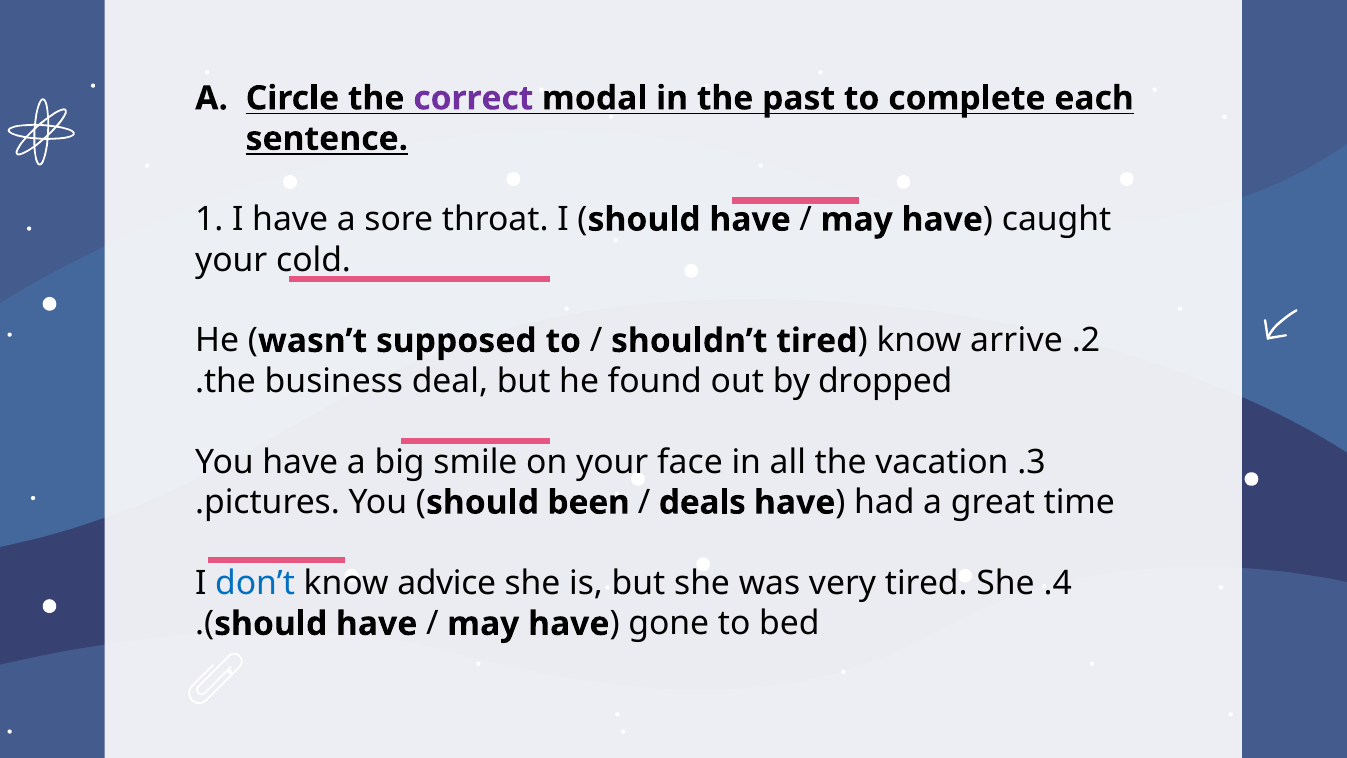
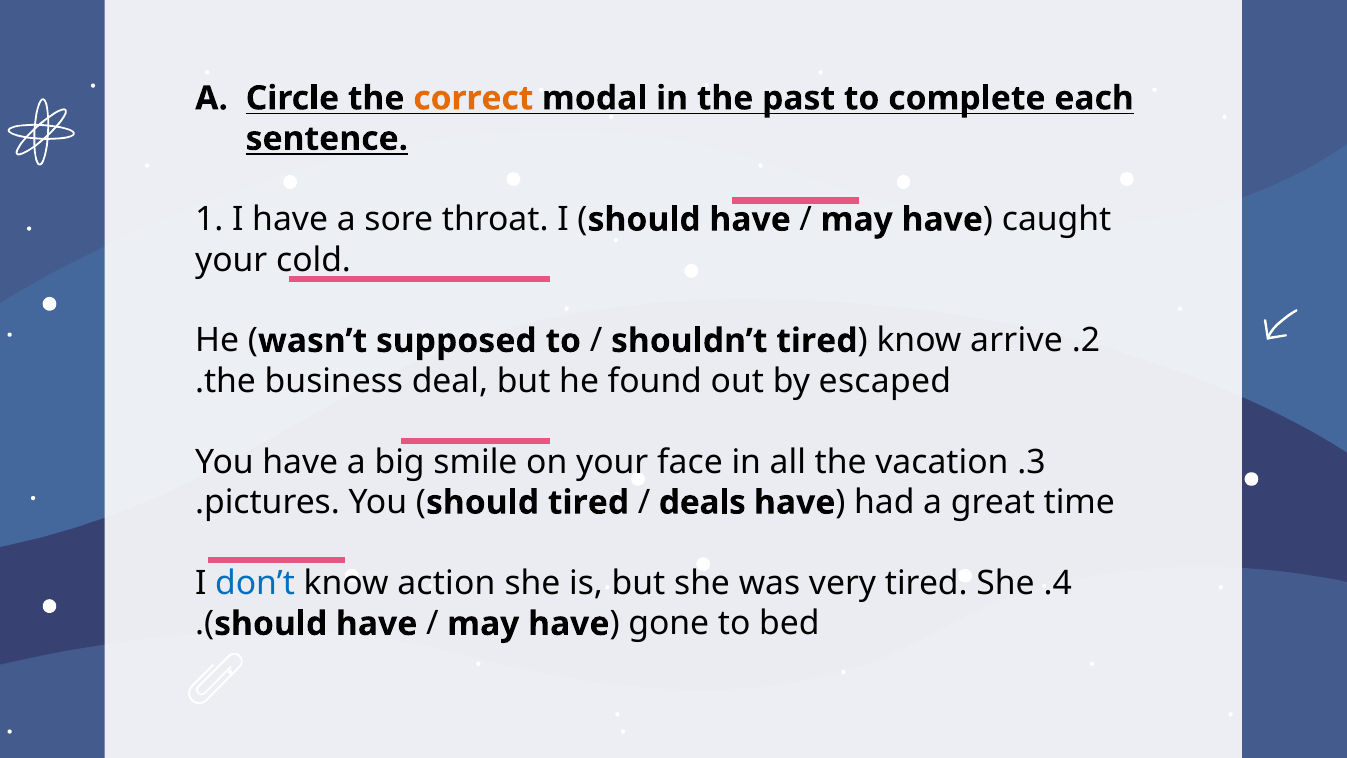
correct colour: purple -> orange
dropped: dropped -> escaped
should been: been -> tired
advice: advice -> action
